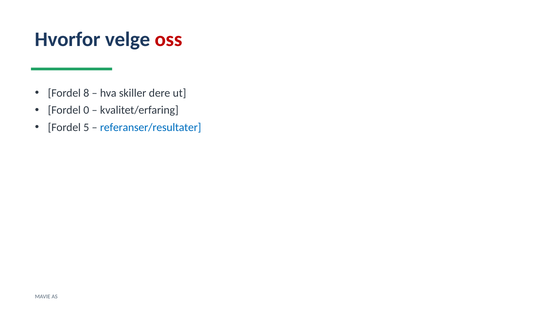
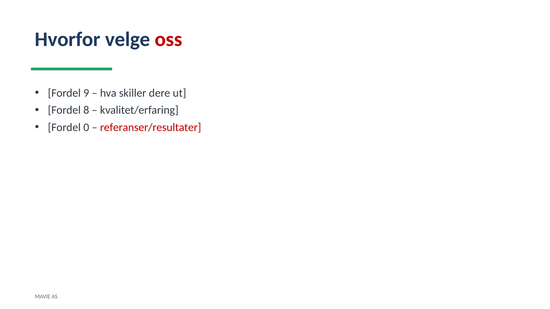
8: 8 -> 9
0: 0 -> 8
5: 5 -> 0
referanser/resultater colour: blue -> red
